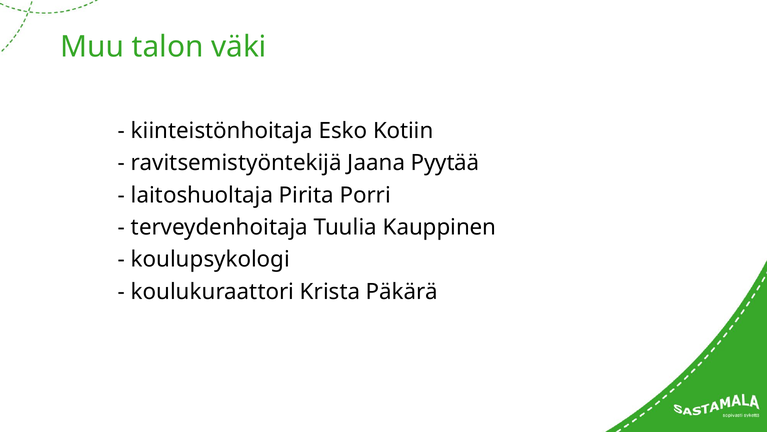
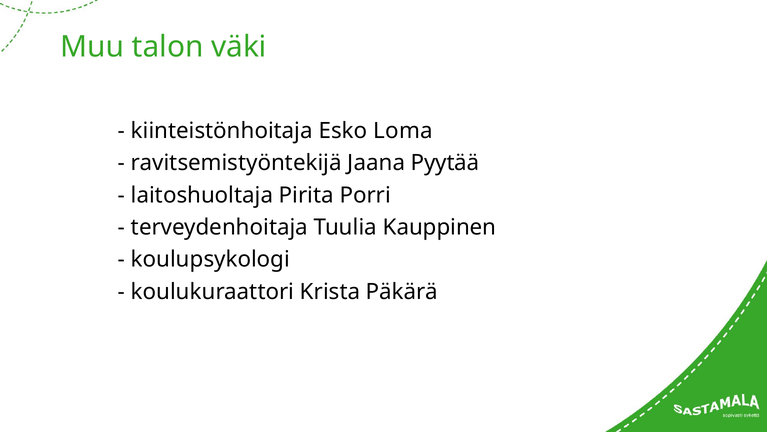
Kotiin: Kotiin -> Loma
